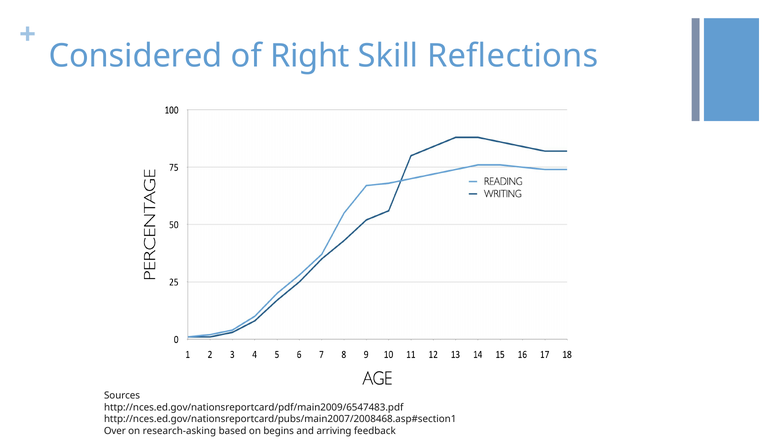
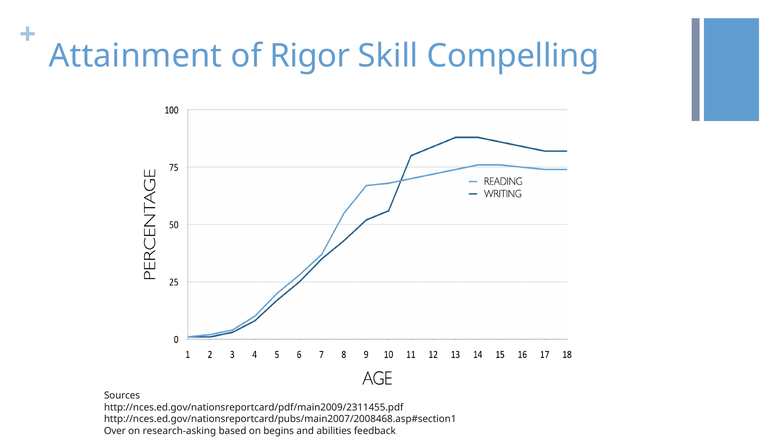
Considered: Considered -> Attainment
Right: Right -> Rigor
Reflections: Reflections -> Compelling
http://nces.ed.gov/nationsreportcard/pdf/main2009/6547483.pdf: http://nces.ed.gov/nationsreportcard/pdf/main2009/6547483.pdf -> http://nces.ed.gov/nationsreportcard/pdf/main2009/2311455.pdf
arriving: arriving -> abilities
